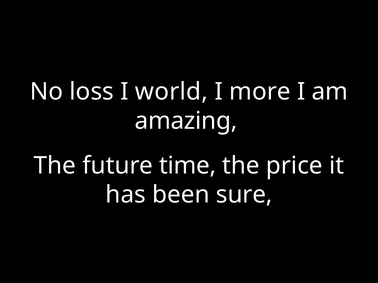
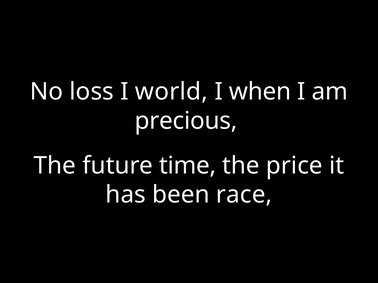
more: more -> when
amazing: amazing -> precious
sure: sure -> race
